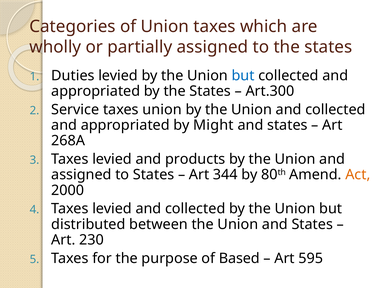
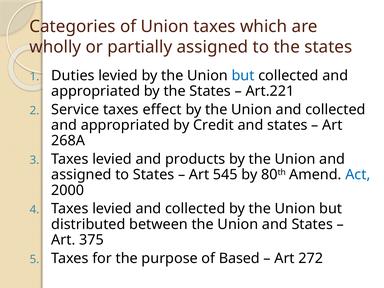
Art.300: Art.300 -> Art.221
taxes union: union -> effect
Might: Might -> Credit
344: 344 -> 545
Act colour: orange -> blue
230: 230 -> 375
595: 595 -> 272
